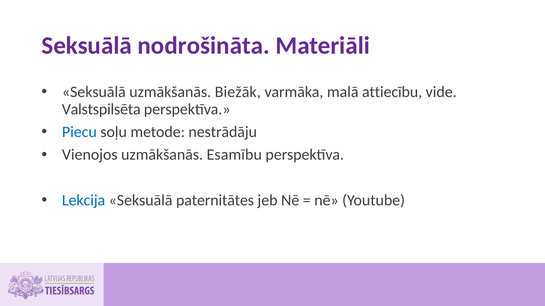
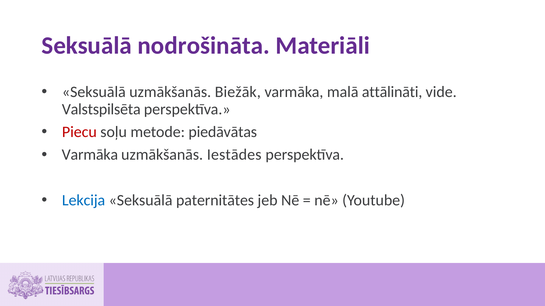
attiecību: attiecību -> attālināti
Piecu colour: blue -> red
nestrādāju: nestrādāju -> piedāvātas
Vienojos at (90, 155): Vienojos -> Varmāka
Esamību: Esamību -> Iestādes
